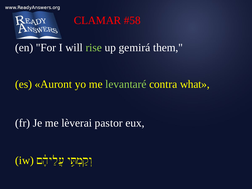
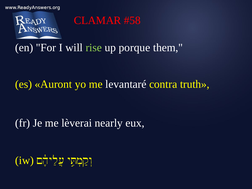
gemirá: gemirá -> porque
levantaré colour: light green -> white
what: what -> truth
pastor: pastor -> nearly
